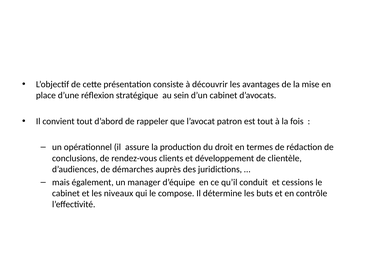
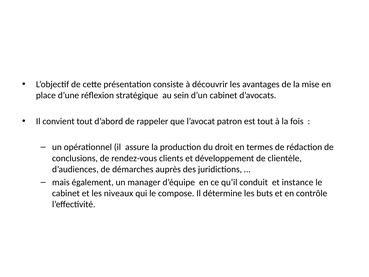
cessions: cessions -> instance
